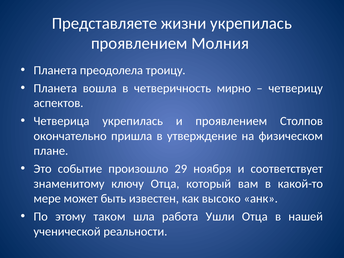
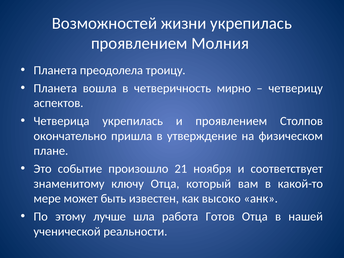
Представляете: Представляете -> Возможностей
29: 29 -> 21
таком: таком -> лучше
Ушли: Ушли -> Готов
